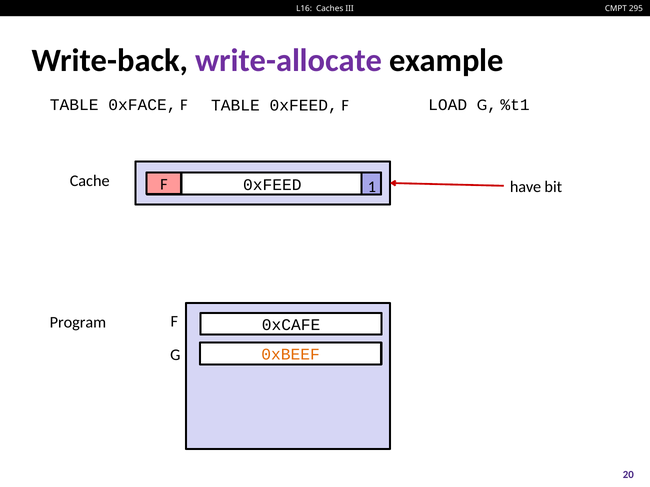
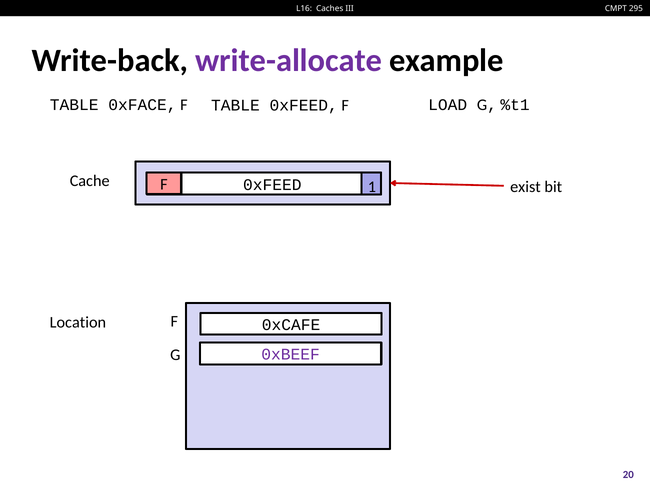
have: have -> exist
Program: Program -> Location
0xBEEF at (291, 355) colour: orange -> purple
